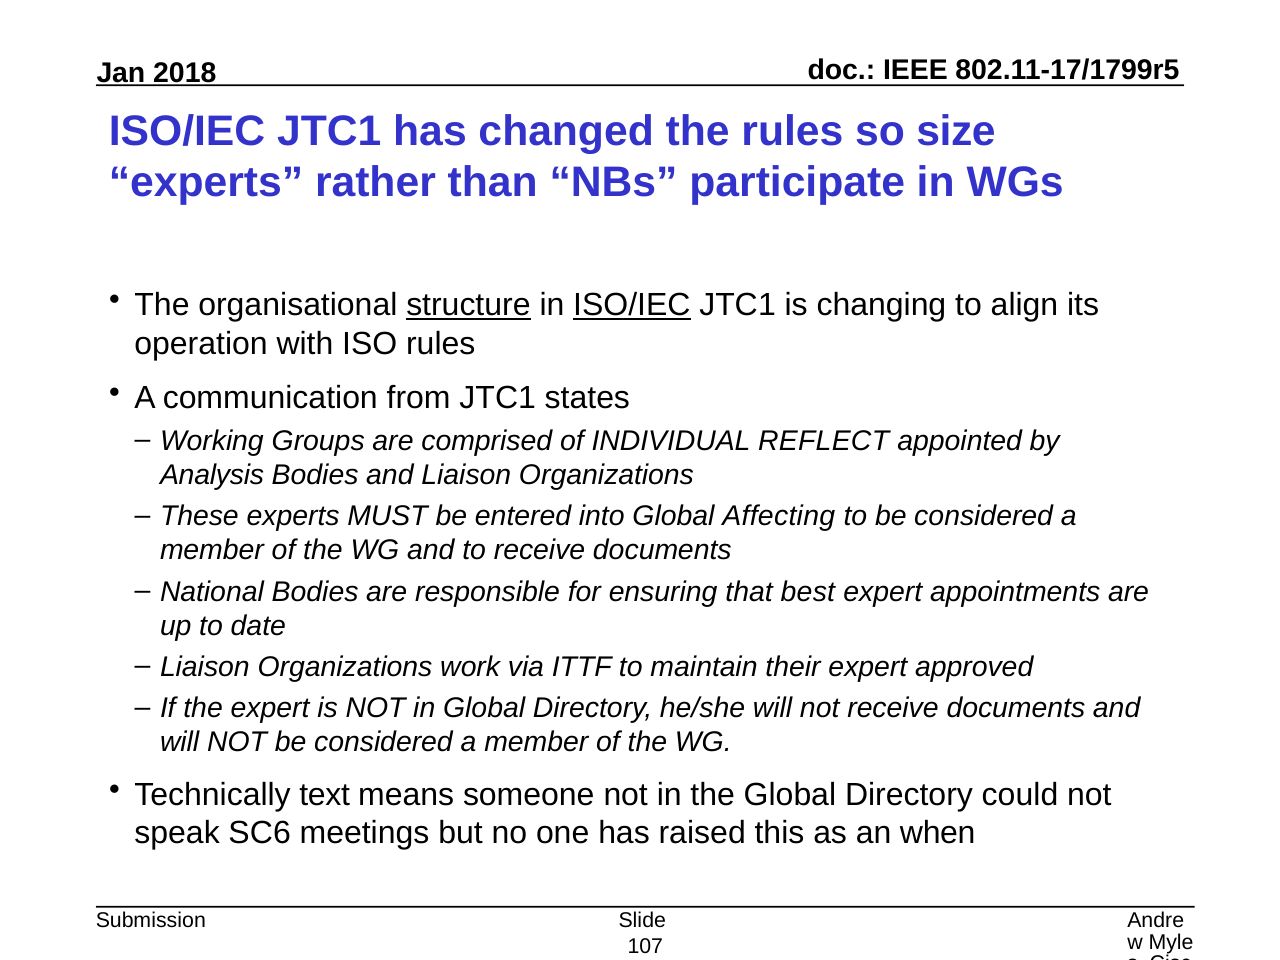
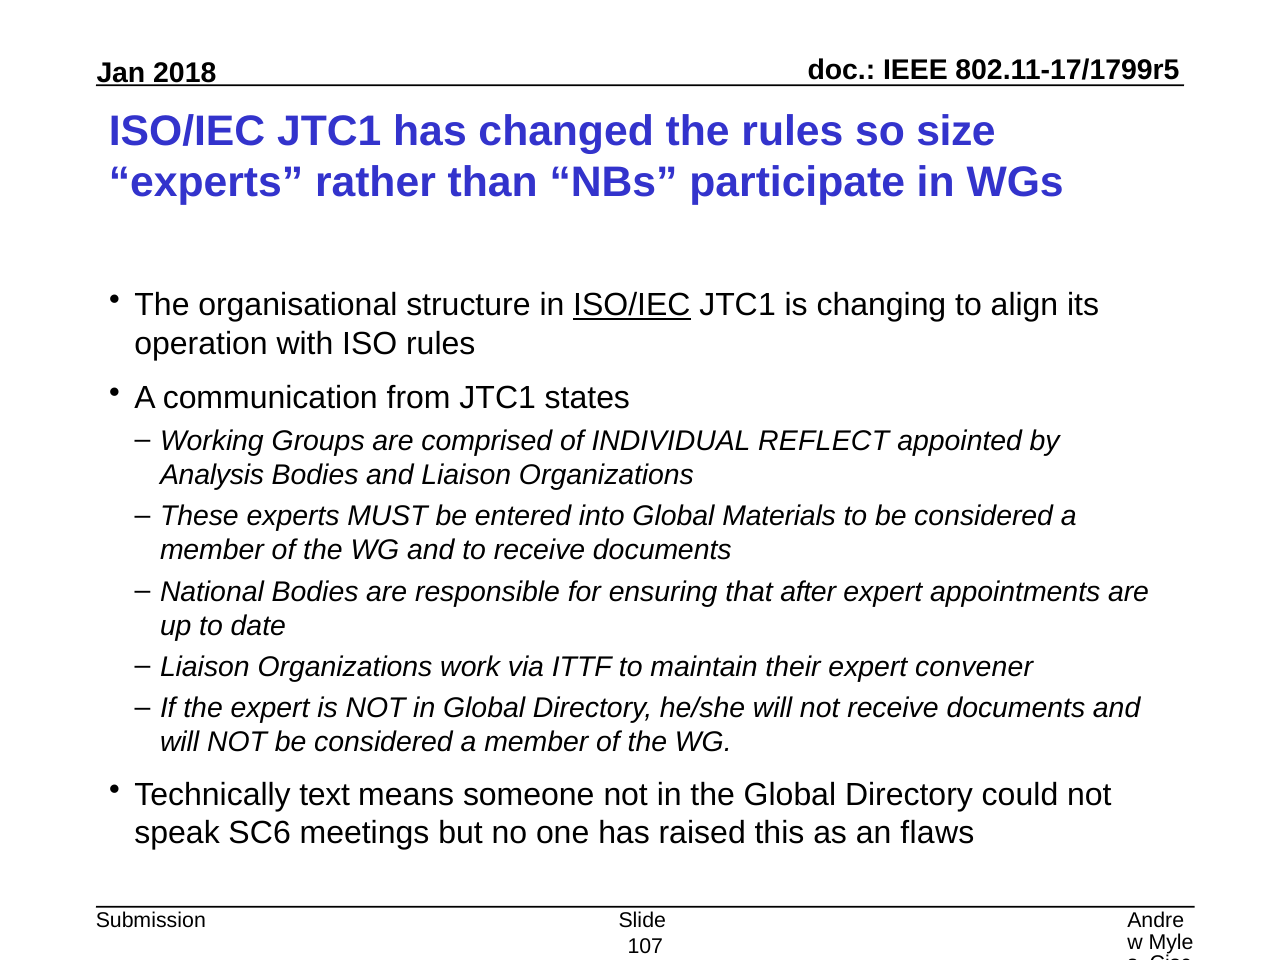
structure underline: present -> none
Affecting: Affecting -> Materials
best: best -> after
approved: approved -> convener
when: when -> flaws
